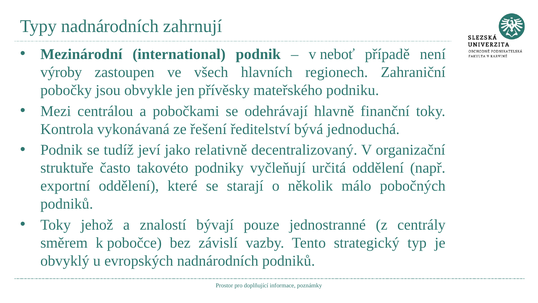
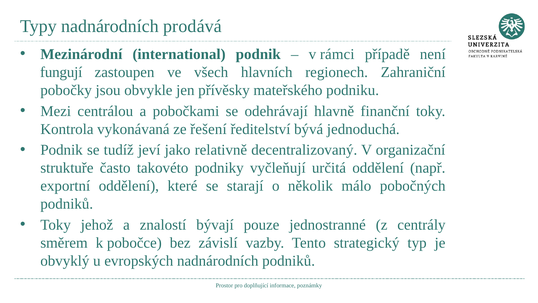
zahrnují: zahrnují -> prodává
neboť: neboť -> rámci
výroby: výroby -> fungují
